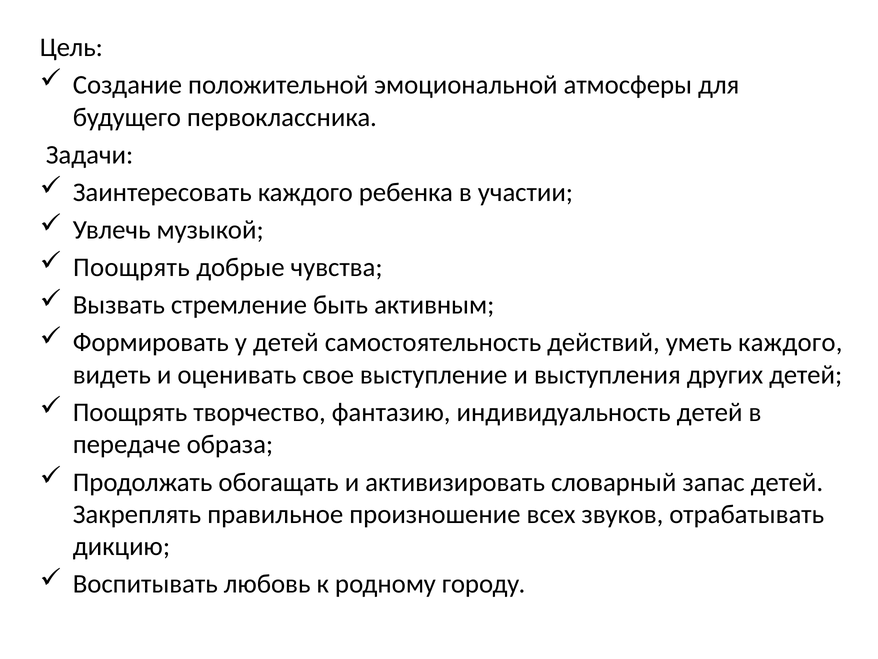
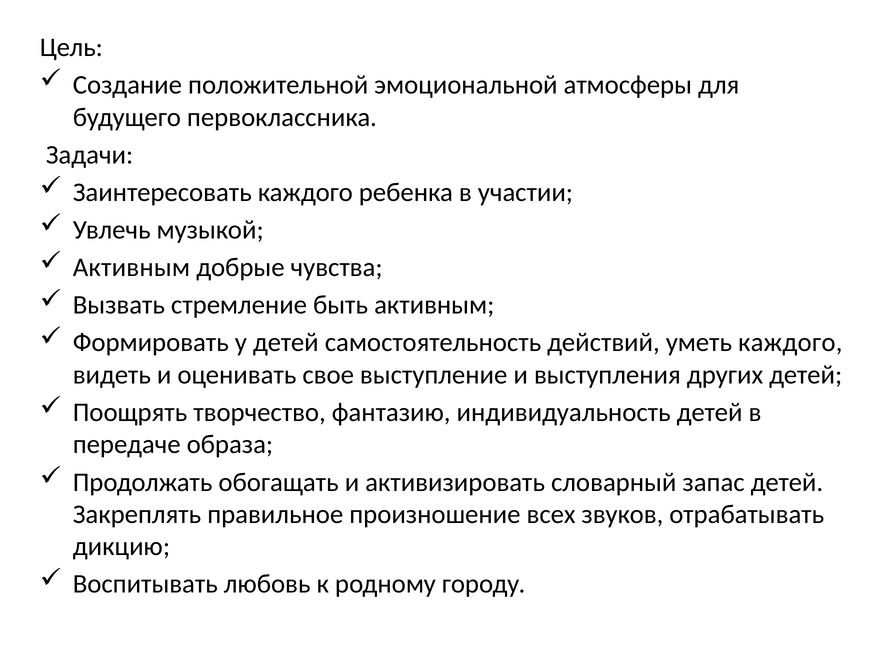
Поощрять at (131, 267): Поощрять -> Активным
